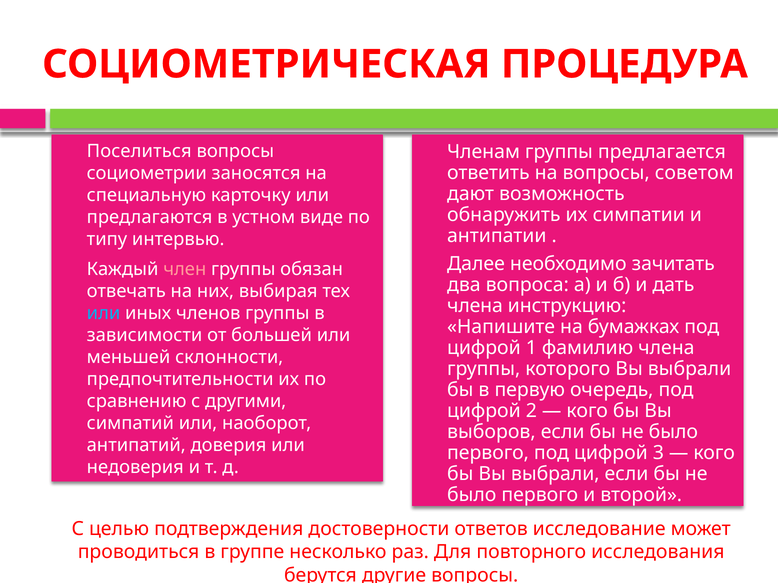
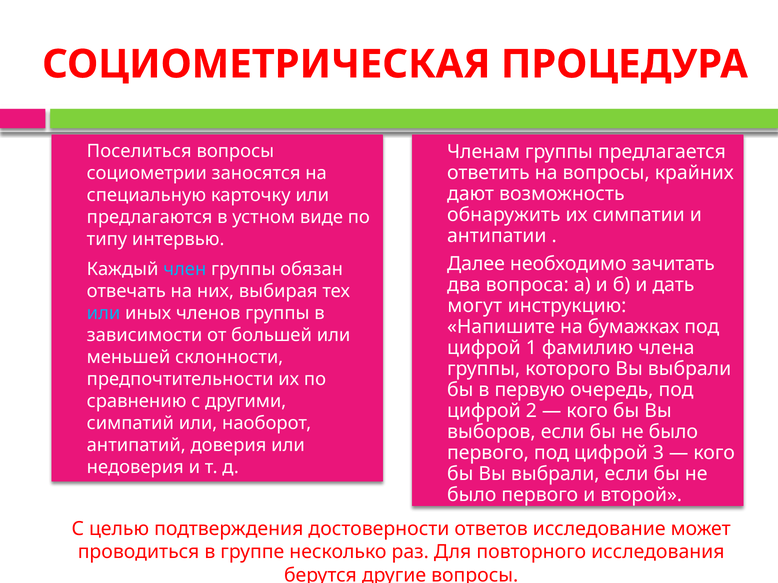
советом: советом -> крайних
член colour: pink -> light blue
члена at (475, 306): члена -> могут
